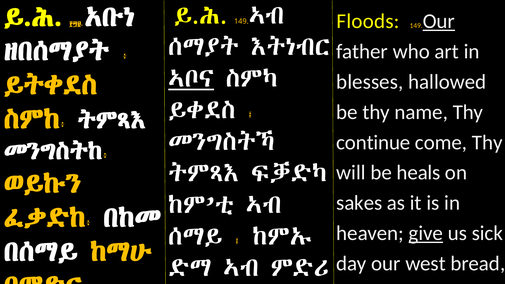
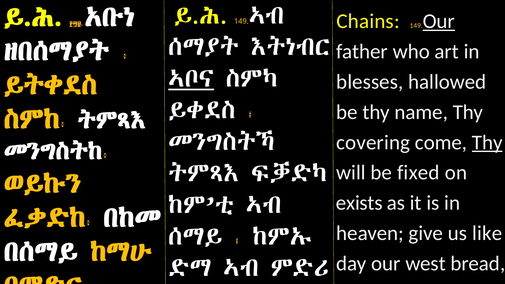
Floods: Floods -> Chains
continue: continue -> covering
Thy at (487, 142) underline: none -> present
heals: heals -> fixed
sakes: sakes -> exists
give underline: present -> none
sick: sick -> like
